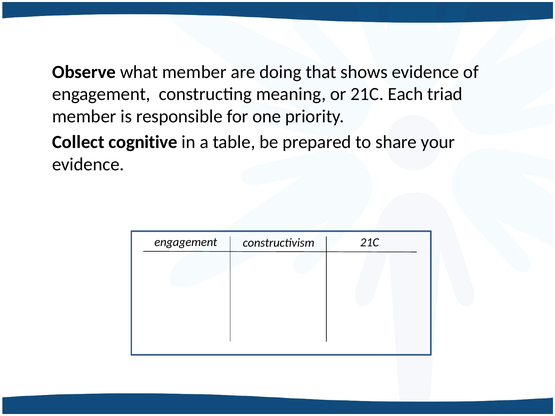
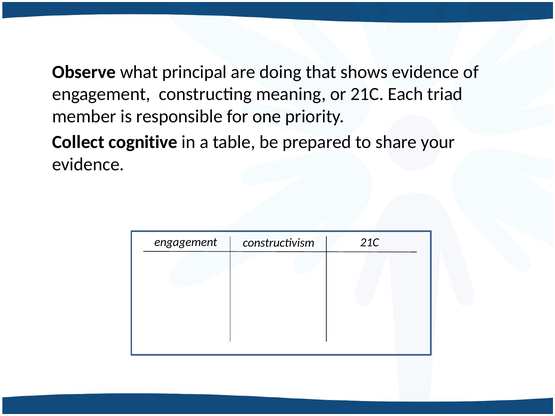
what member: member -> principal
